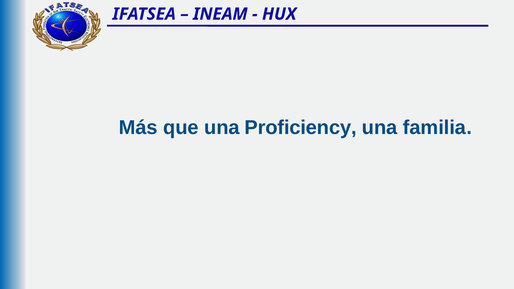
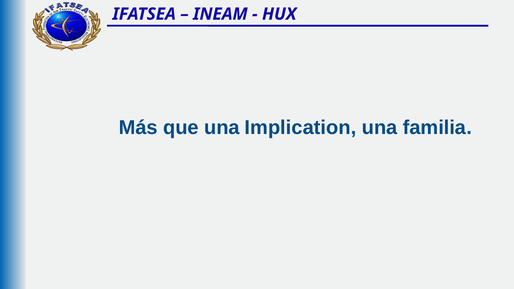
Proficiency: Proficiency -> Implication
